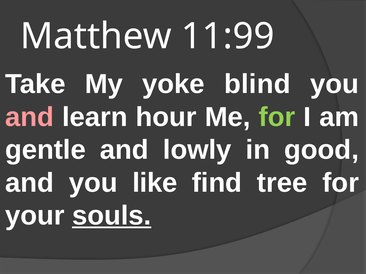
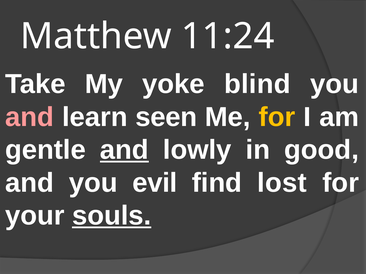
11:99: 11:99 -> 11:24
hour: hour -> seen
for at (277, 117) colour: light green -> yellow
and at (124, 150) underline: none -> present
like: like -> evil
tree: tree -> lost
